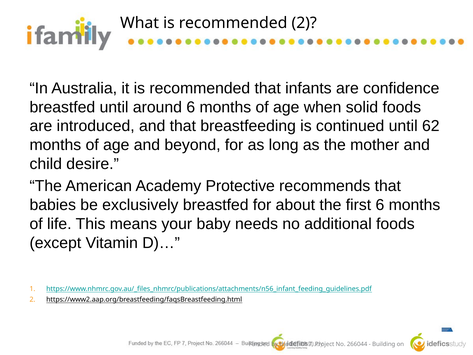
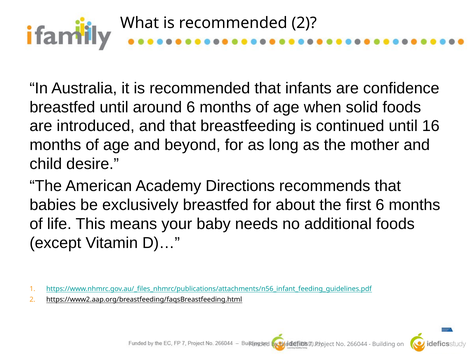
62: 62 -> 16
Protective: Protective -> Directions
